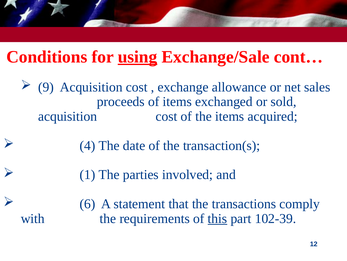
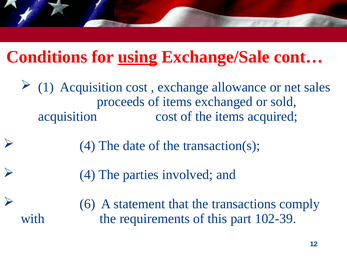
9: 9 -> 1
1 at (87, 174): 1 -> 4
this underline: present -> none
